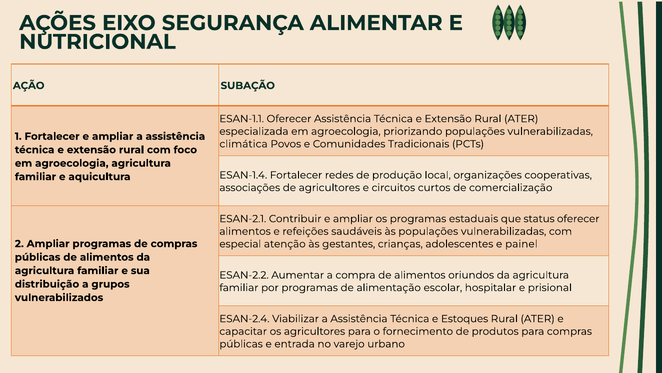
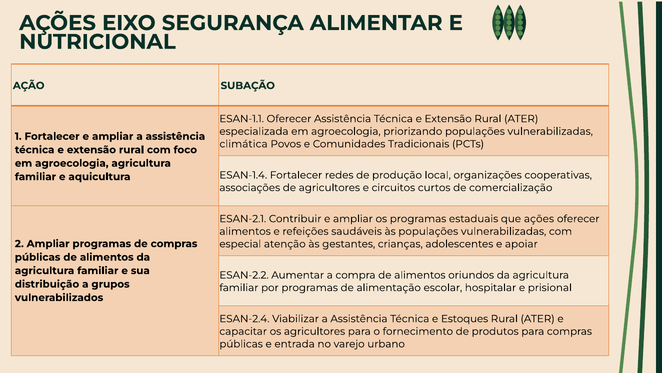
que status: status -> ações
painel: painel -> apoiar
